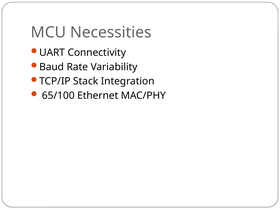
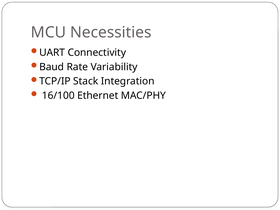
65/100: 65/100 -> 16/100
